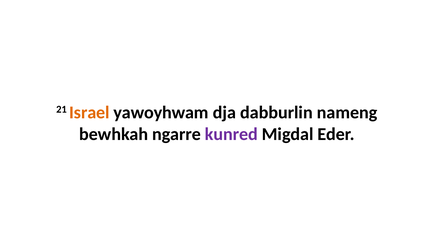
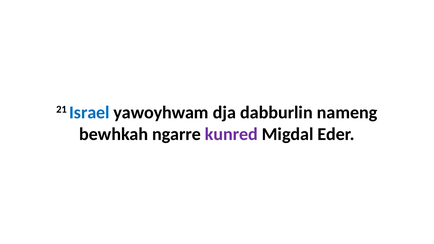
Israel colour: orange -> blue
